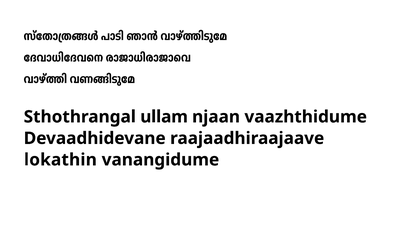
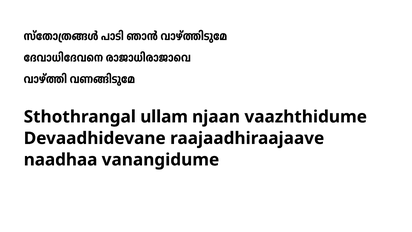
lokathin: lokathin -> naadhaa
